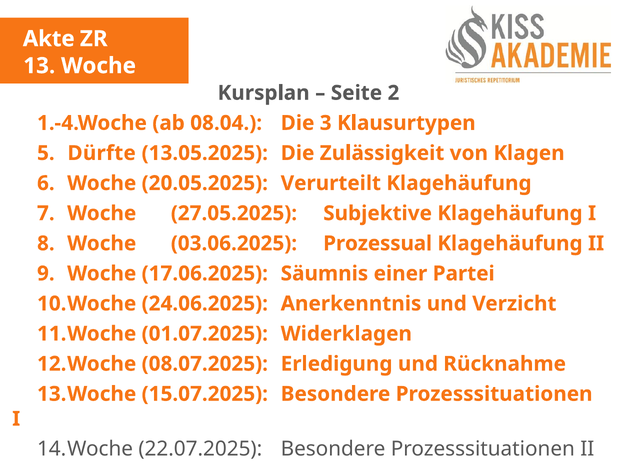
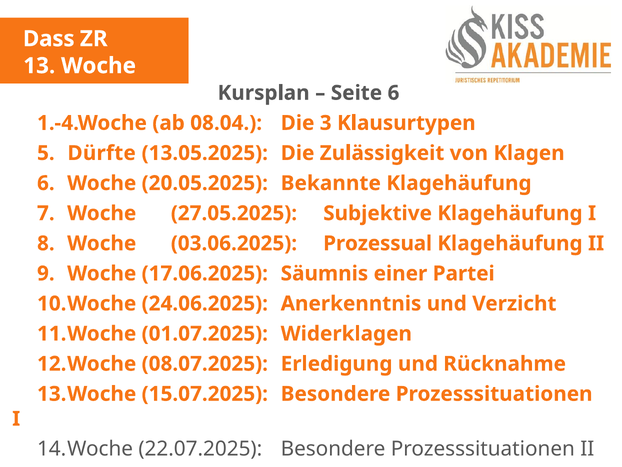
Akte: Akte -> Dass
Seite 2: 2 -> 6
Verurteilt: Verurteilt -> Bekannte
